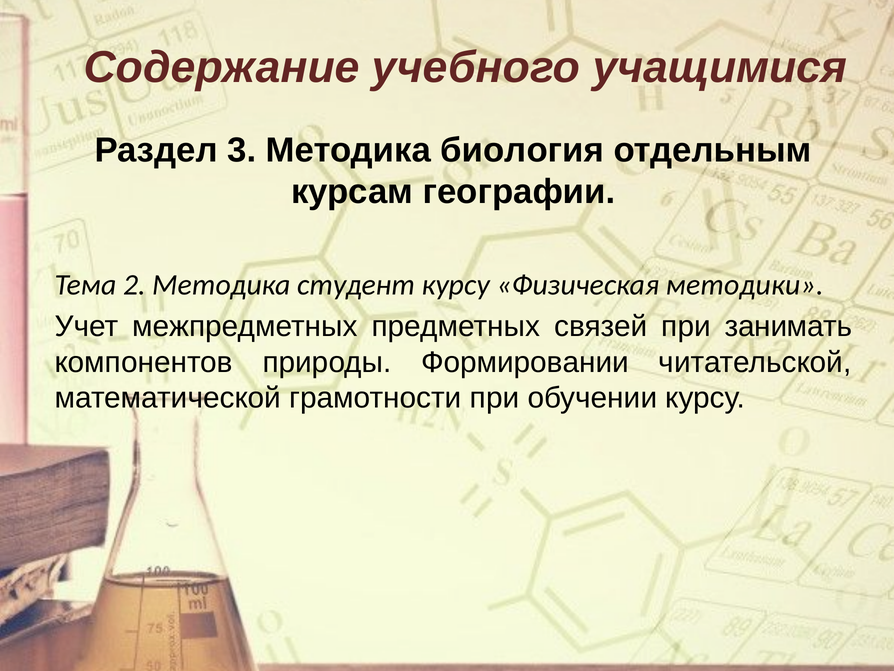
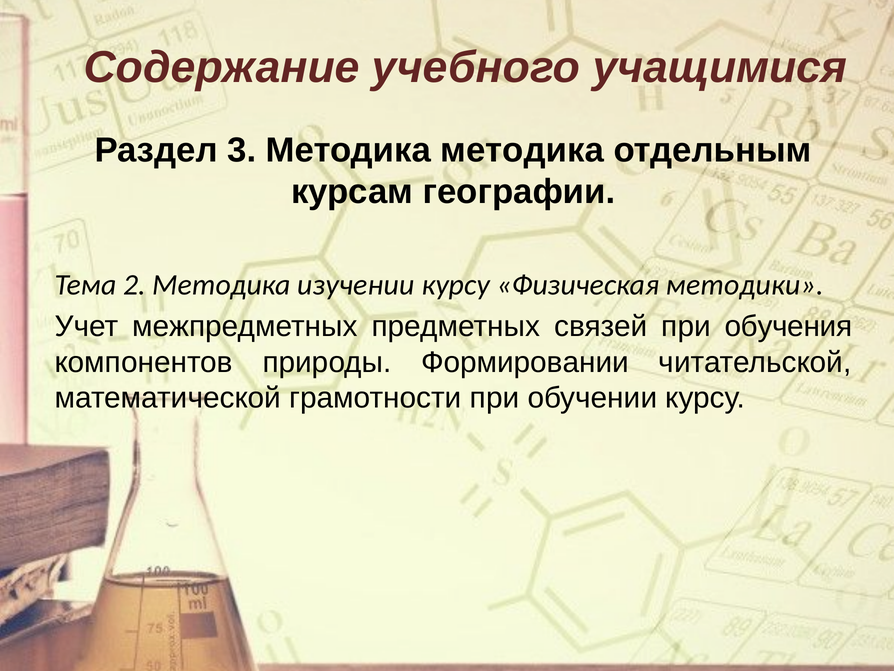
Методика биология: биология -> методика
студент: студент -> изучении
занимать: занимать -> обучения
